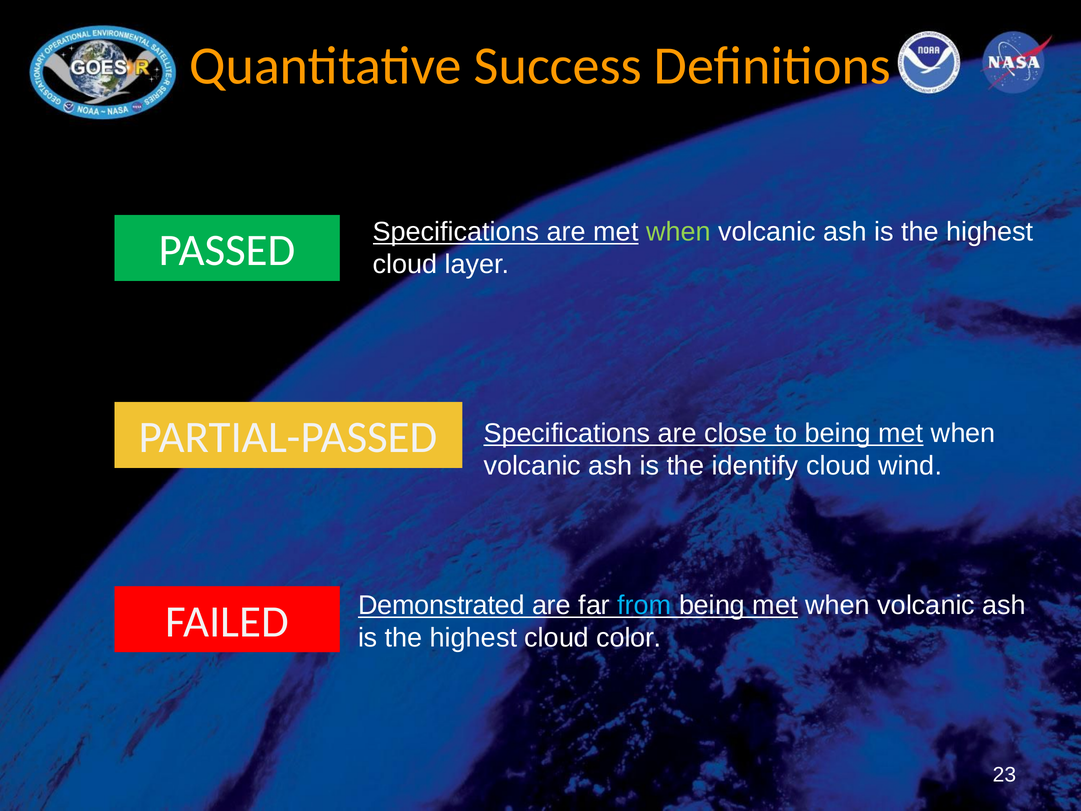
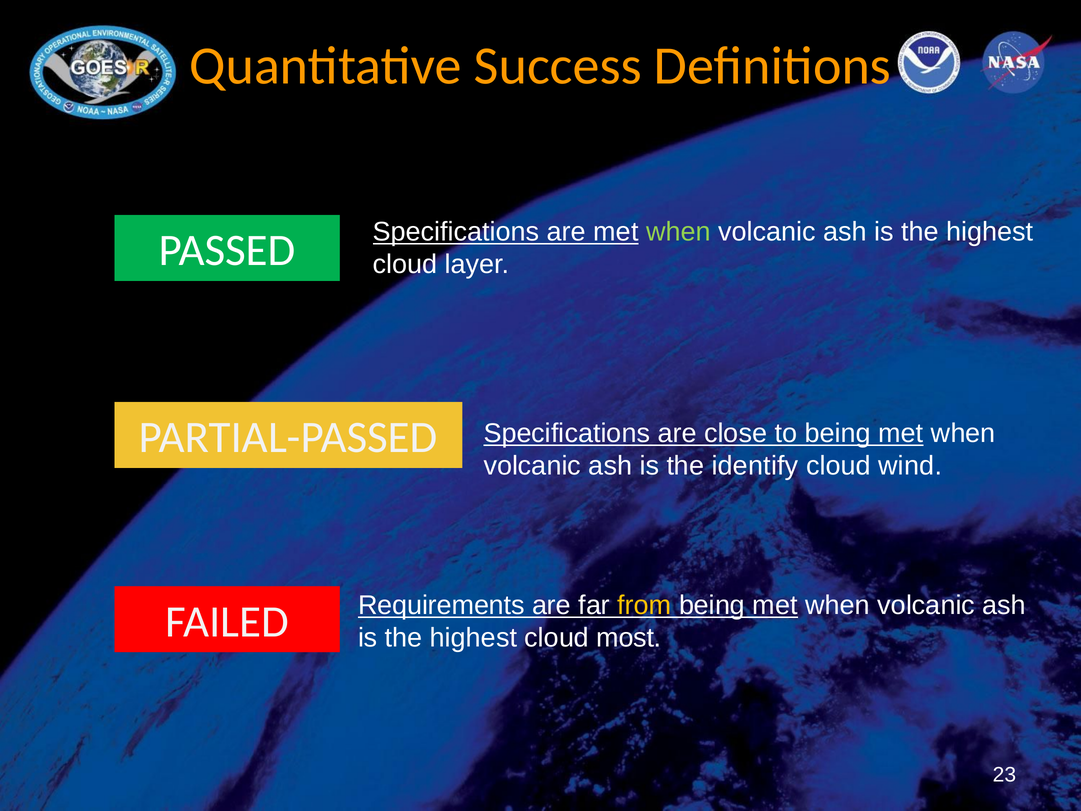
Demonstrated: Demonstrated -> Requirements
from colour: light blue -> yellow
color: color -> most
